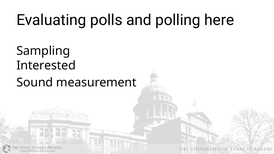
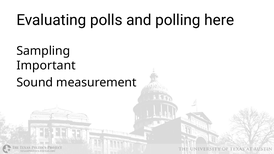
Interested: Interested -> Important
